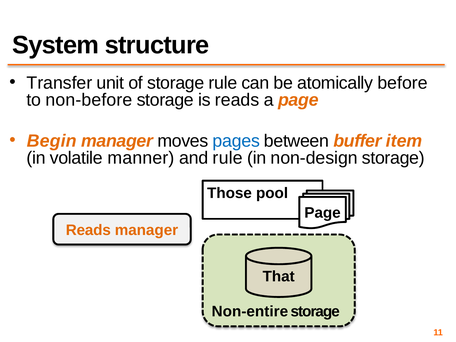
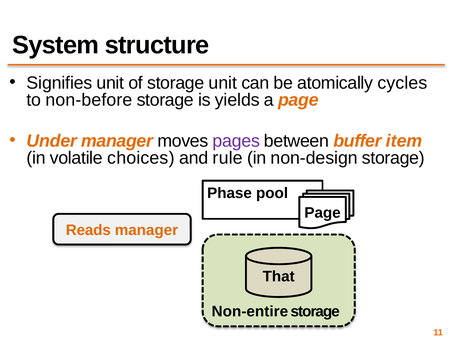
Transfer: Transfer -> Signifies
storage rule: rule -> unit
before: before -> cycles
is reads: reads -> yields
Begin: Begin -> Under
pages colour: blue -> purple
manner: manner -> choices
Those: Those -> Phase
